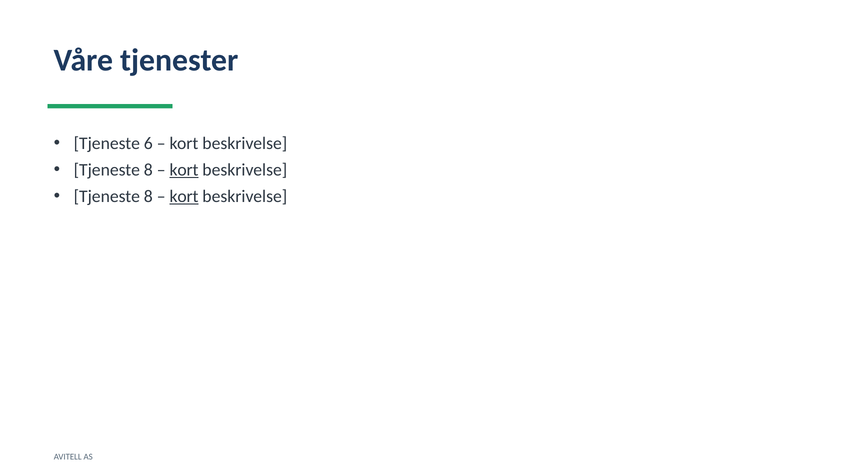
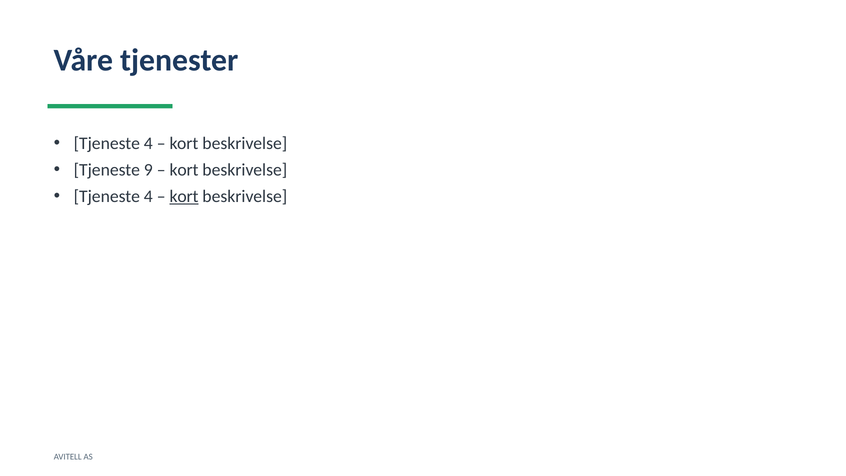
6 at (148, 143): 6 -> 4
8 at (148, 170): 8 -> 9
kort at (184, 170) underline: present -> none
8 at (148, 196): 8 -> 4
